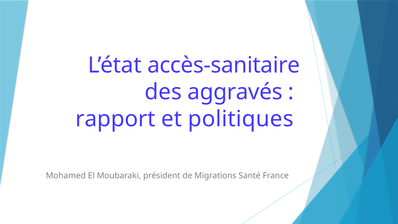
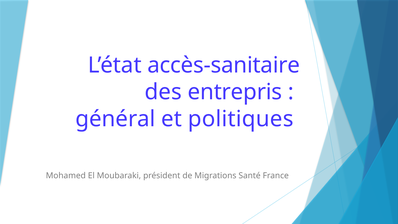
aggravés: aggravés -> entrepris
rapport: rapport -> général
